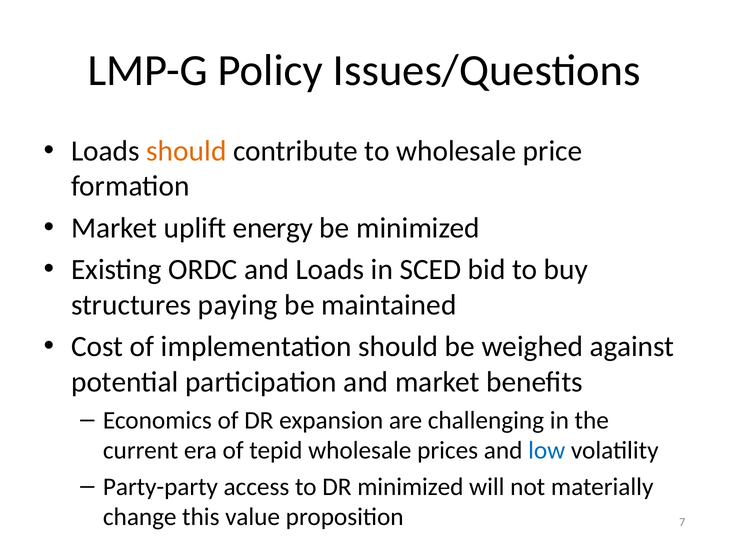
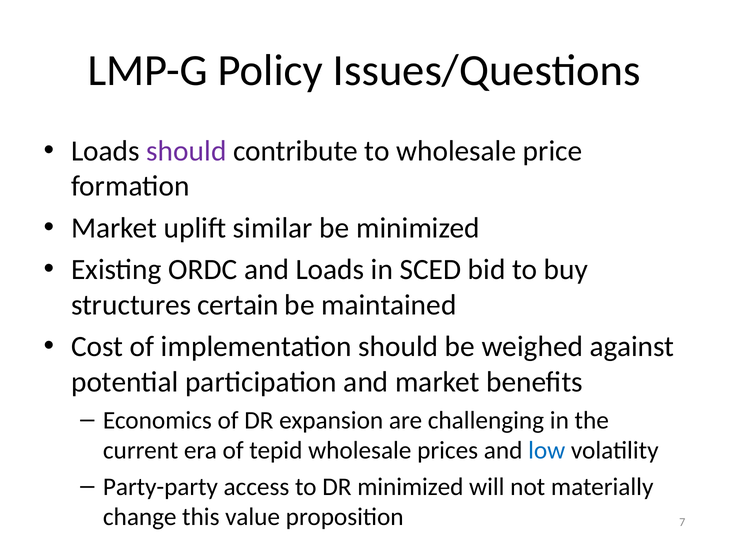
should at (186, 151) colour: orange -> purple
energy: energy -> similar
paying: paying -> certain
